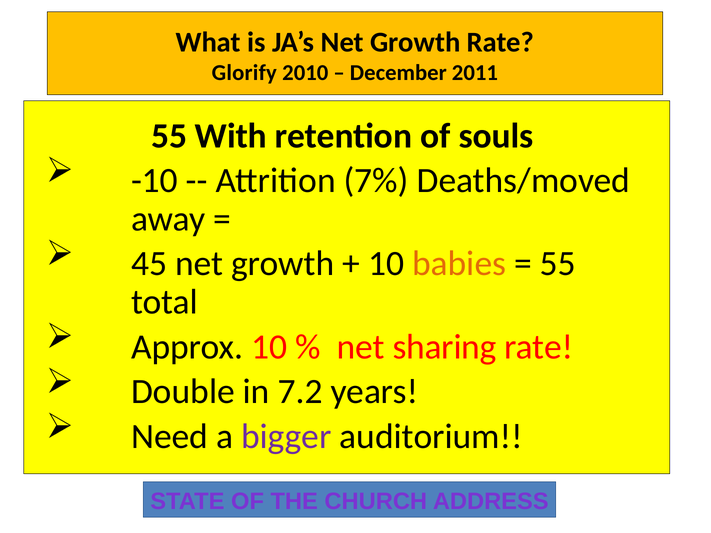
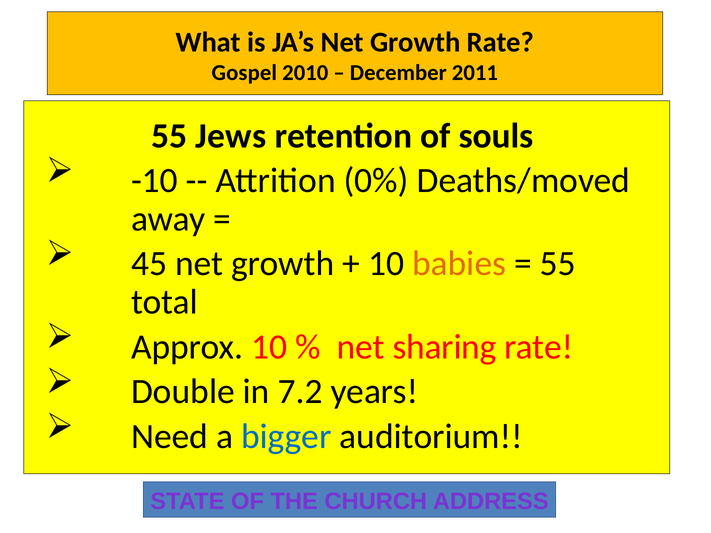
Glorify: Glorify -> Gospel
With: With -> Jews
7%: 7% -> 0%
bigger colour: purple -> blue
